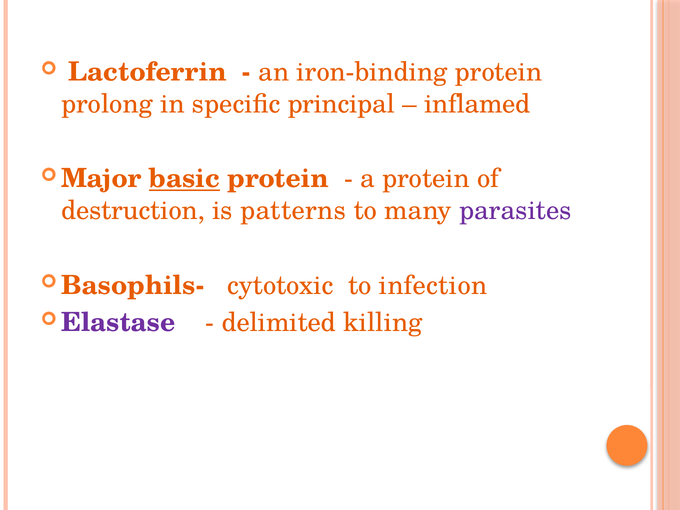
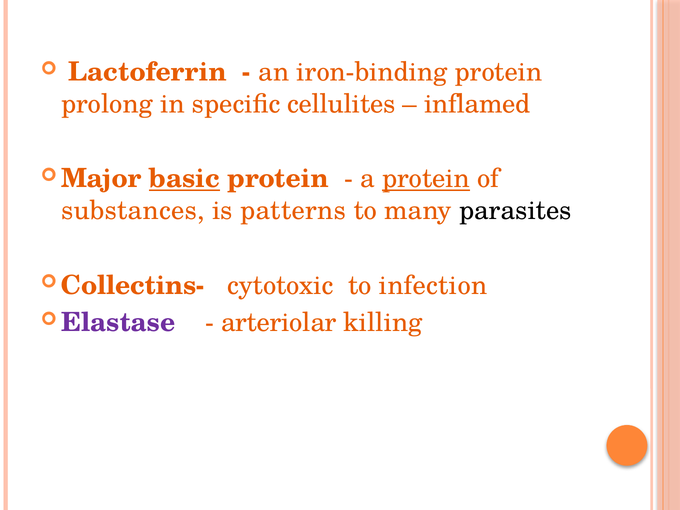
principal: principal -> cellulites
protein at (426, 179) underline: none -> present
destruction: destruction -> substances
parasites colour: purple -> black
Basophils-: Basophils- -> Collectins-
delimited: delimited -> arteriolar
